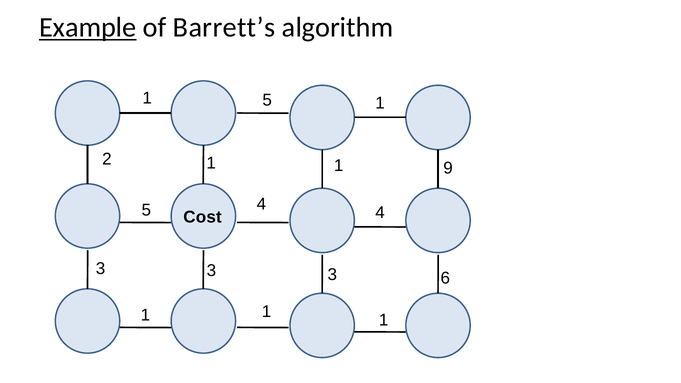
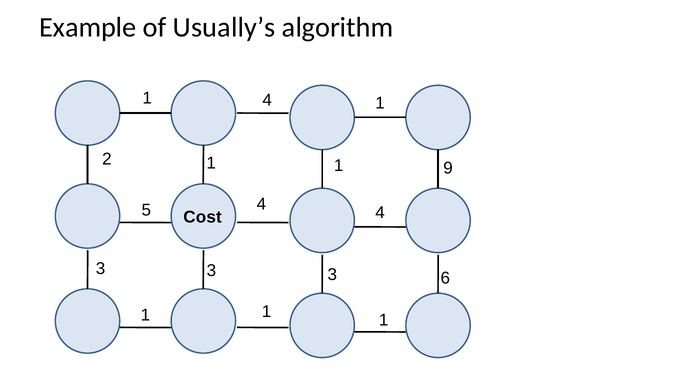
Example underline: present -> none
Barrett’s: Barrett’s -> Usually’s
5 at (267, 100): 5 -> 4
